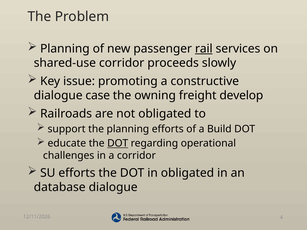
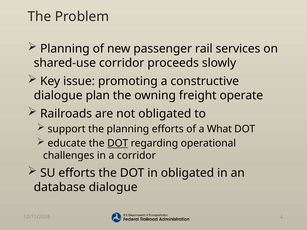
rail underline: present -> none
case: case -> plan
develop: develop -> operate
Build: Build -> What
